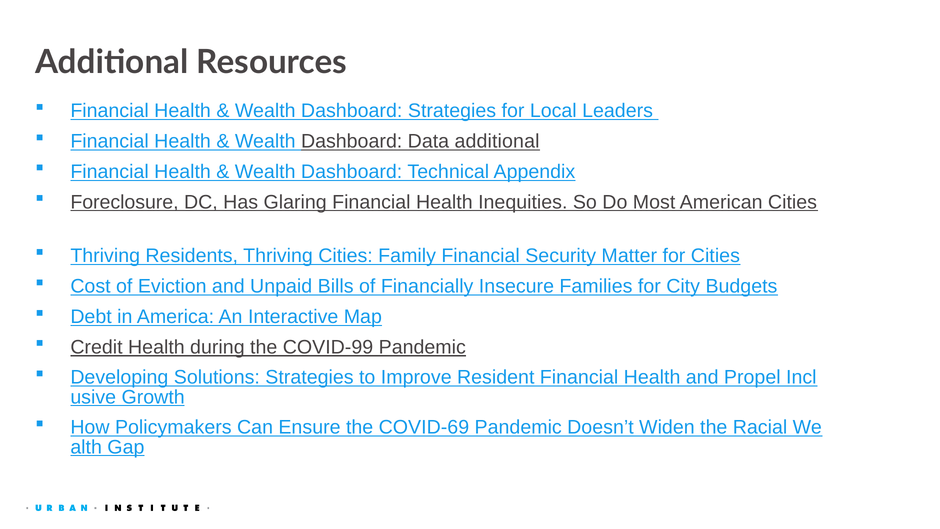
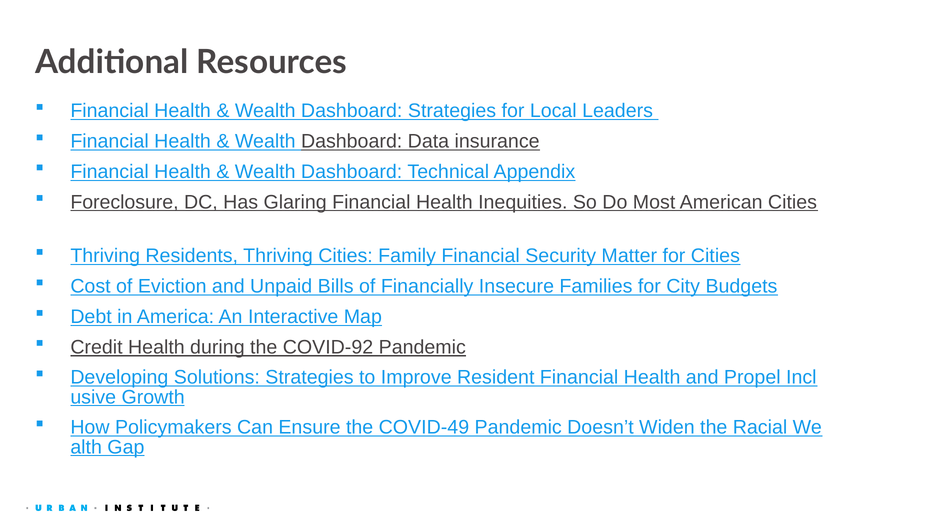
Data additional: additional -> insurance
COVID-99: COVID-99 -> COVID-92
COVID-69: COVID-69 -> COVID-49
